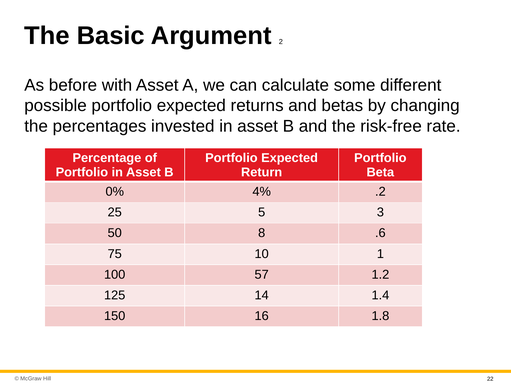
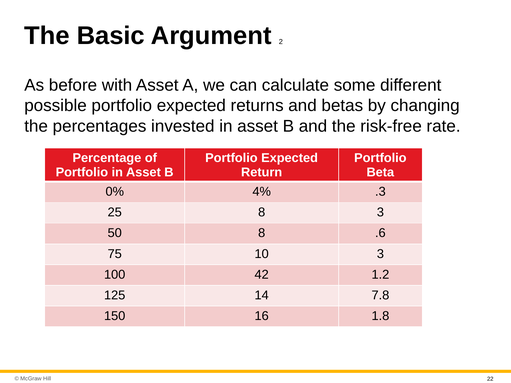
.2: .2 -> .3
25 5: 5 -> 8
10 1: 1 -> 3
57: 57 -> 42
1.4: 1.4 -> 7.8
